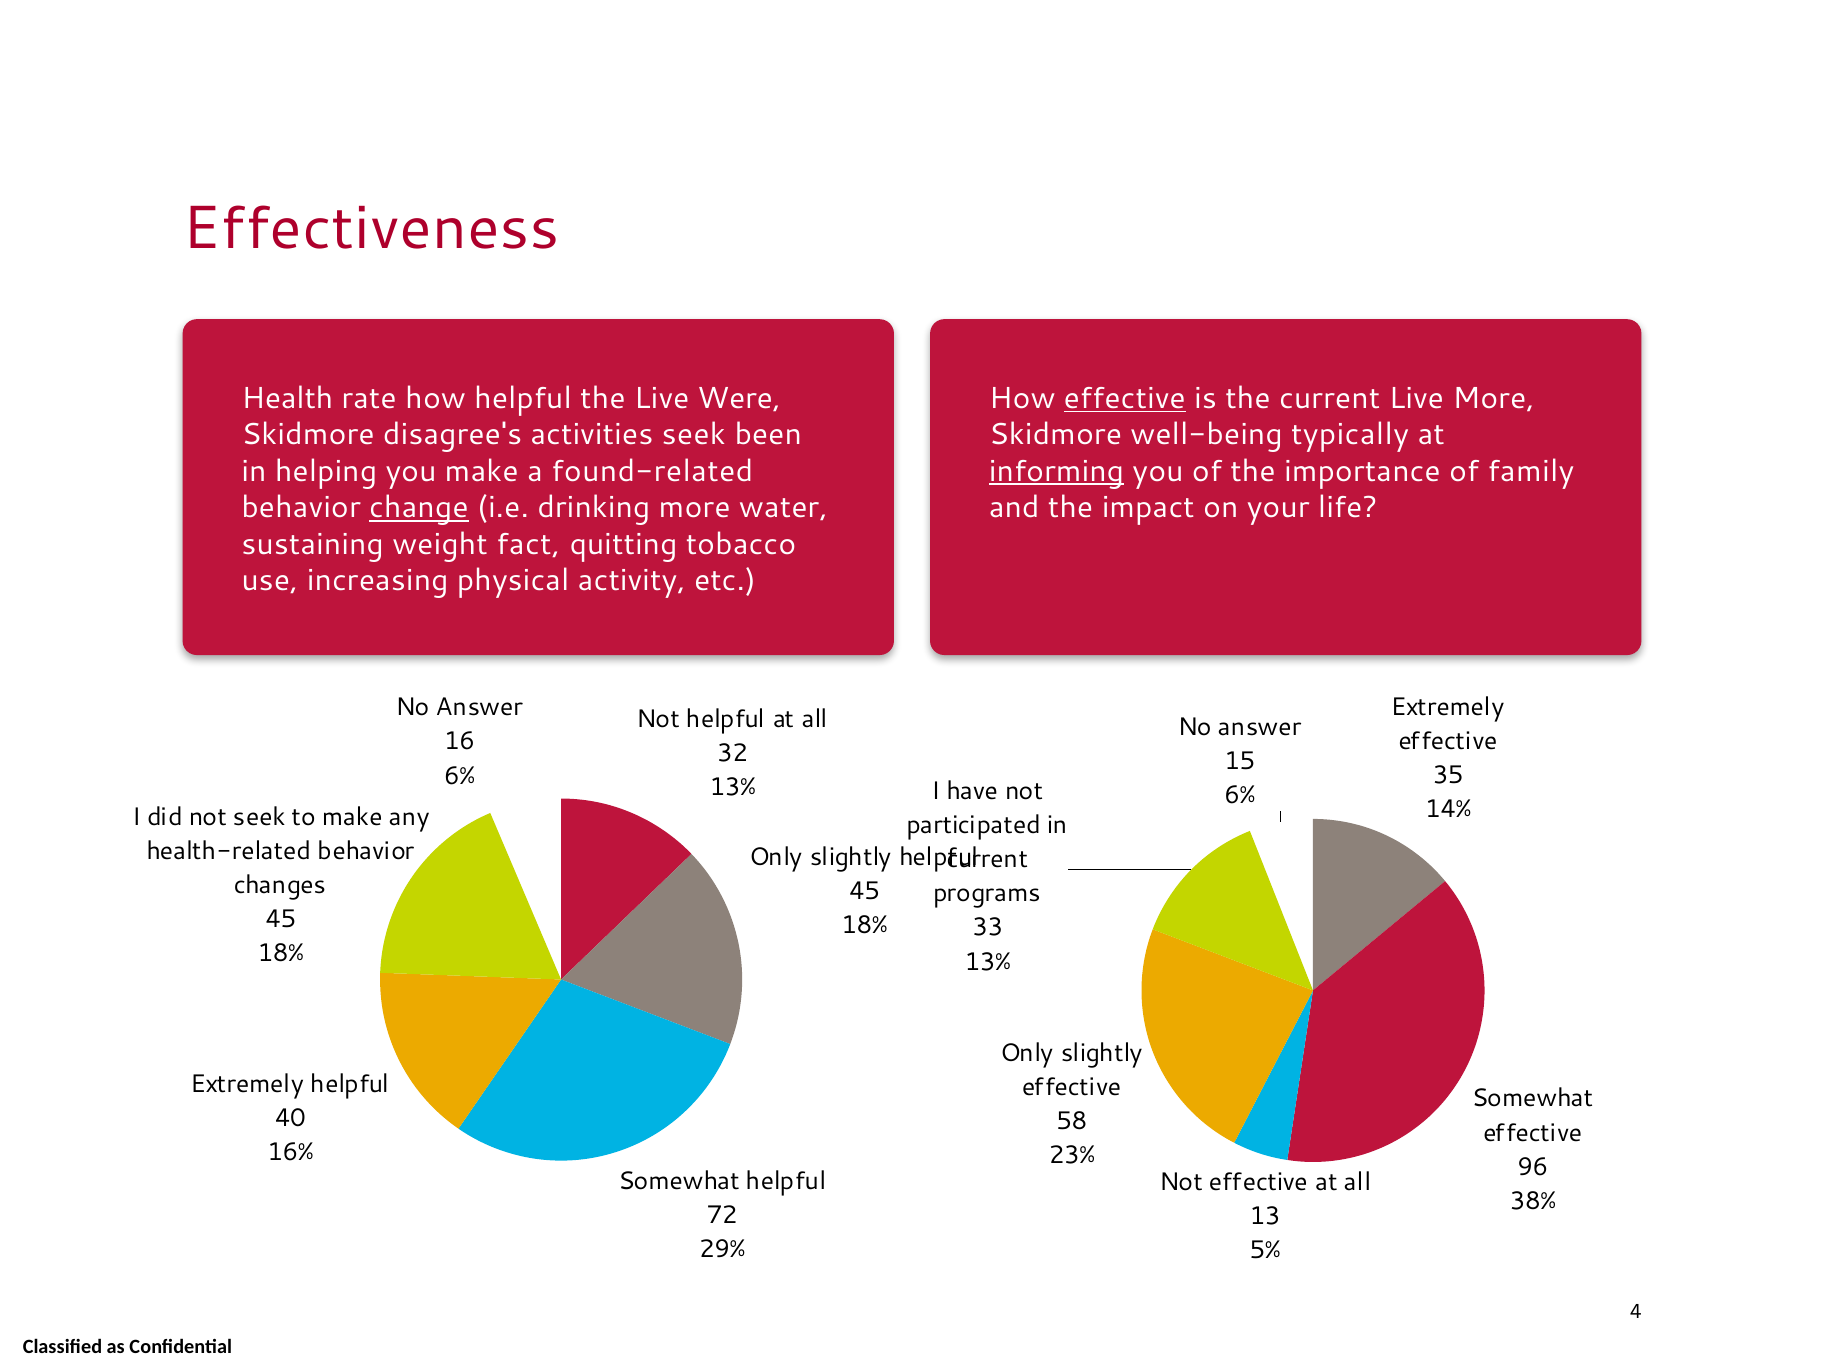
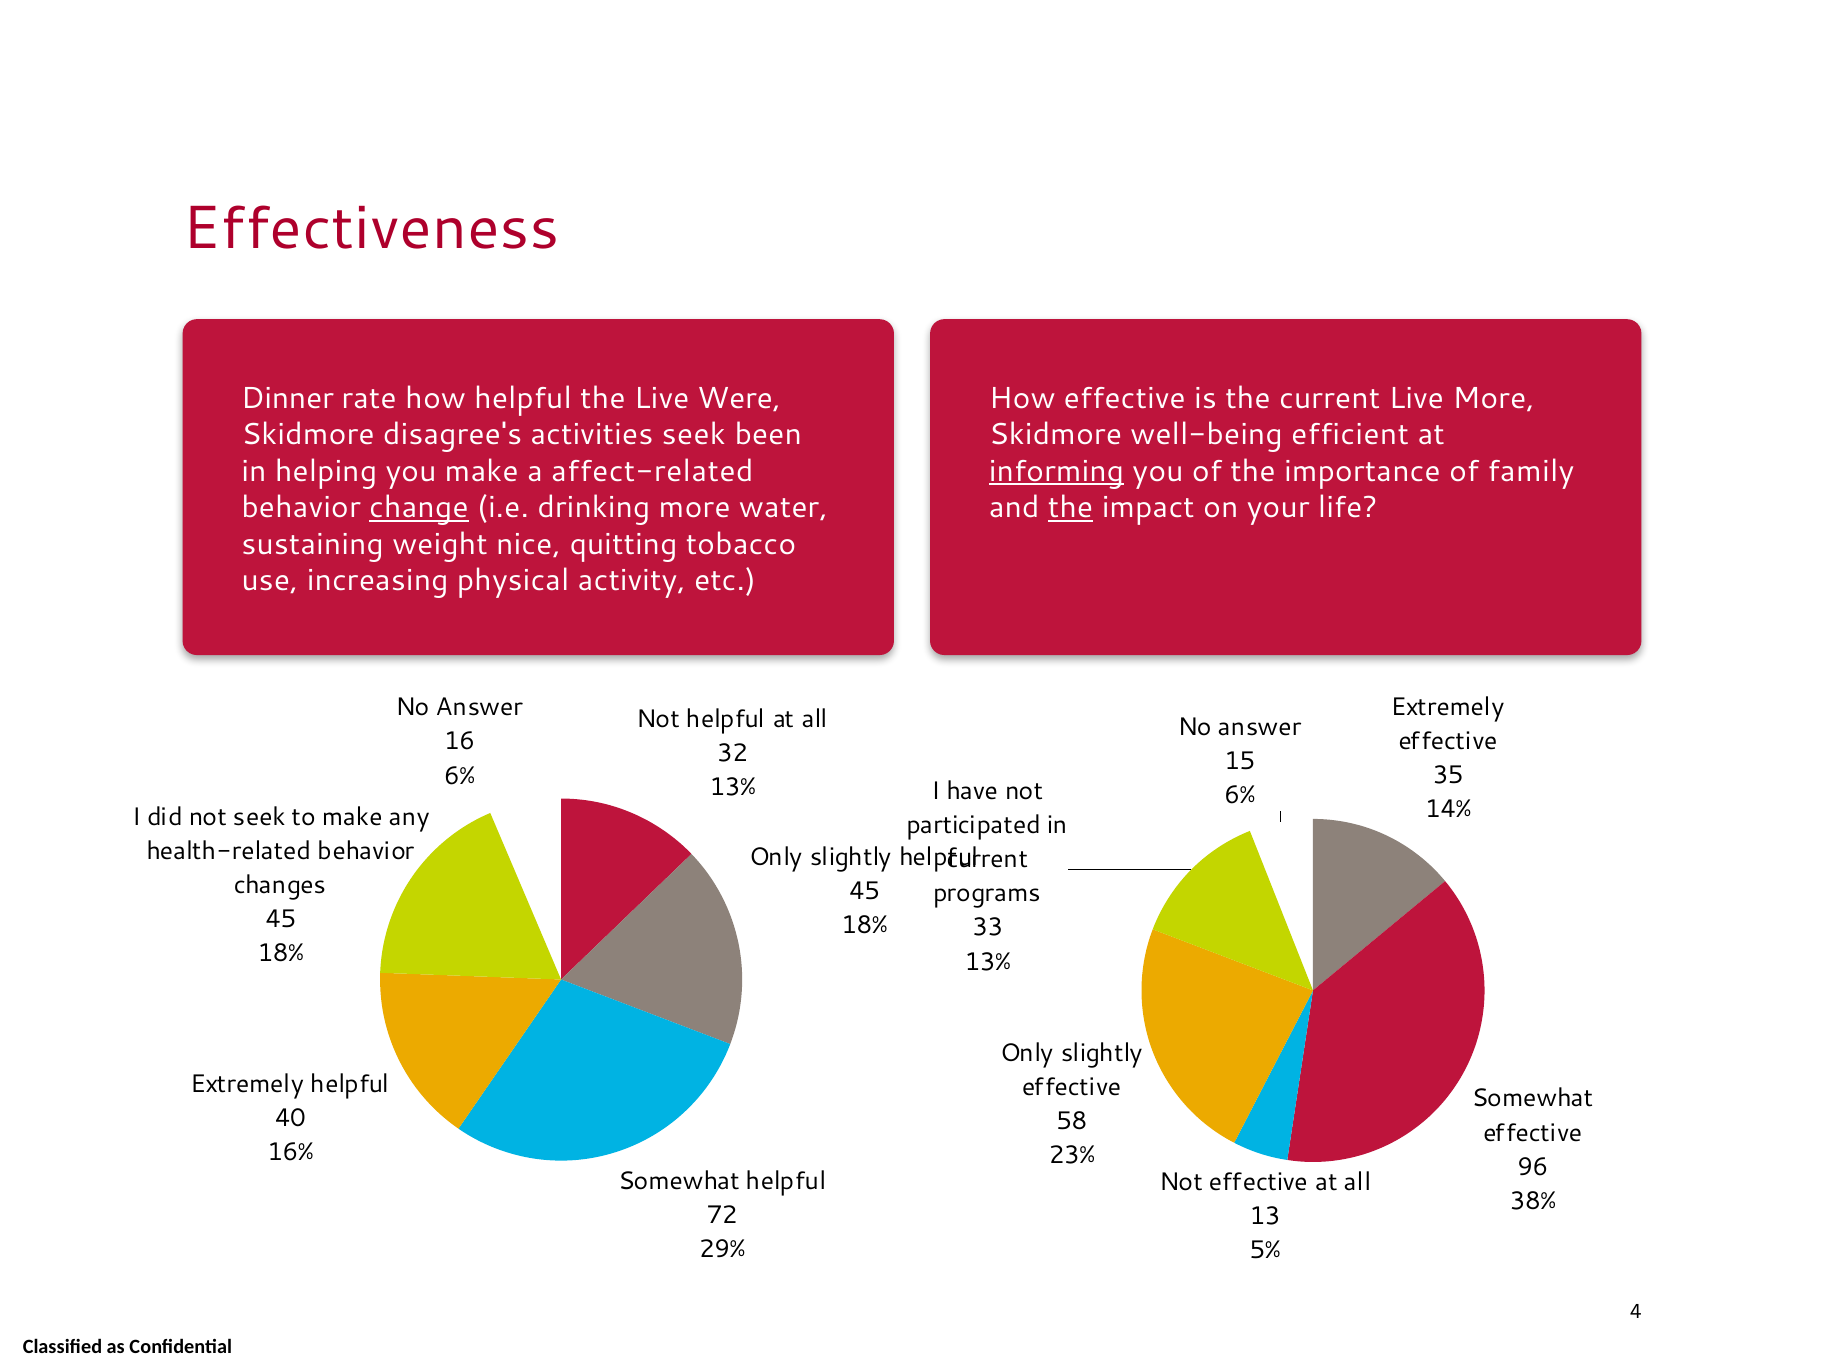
Health: Health -> Dinner
effective at (1125, 398) underline: present -> none
typically: typically -> efficient
found-related: found-related -> affect-related
the at (1071, 508) underline: none -> present
fact: fact -> nice
